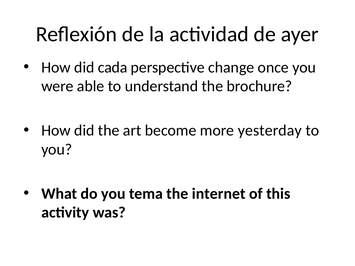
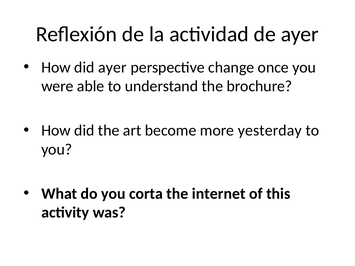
did cada: cada -> ayer
tema: tema -> corta
